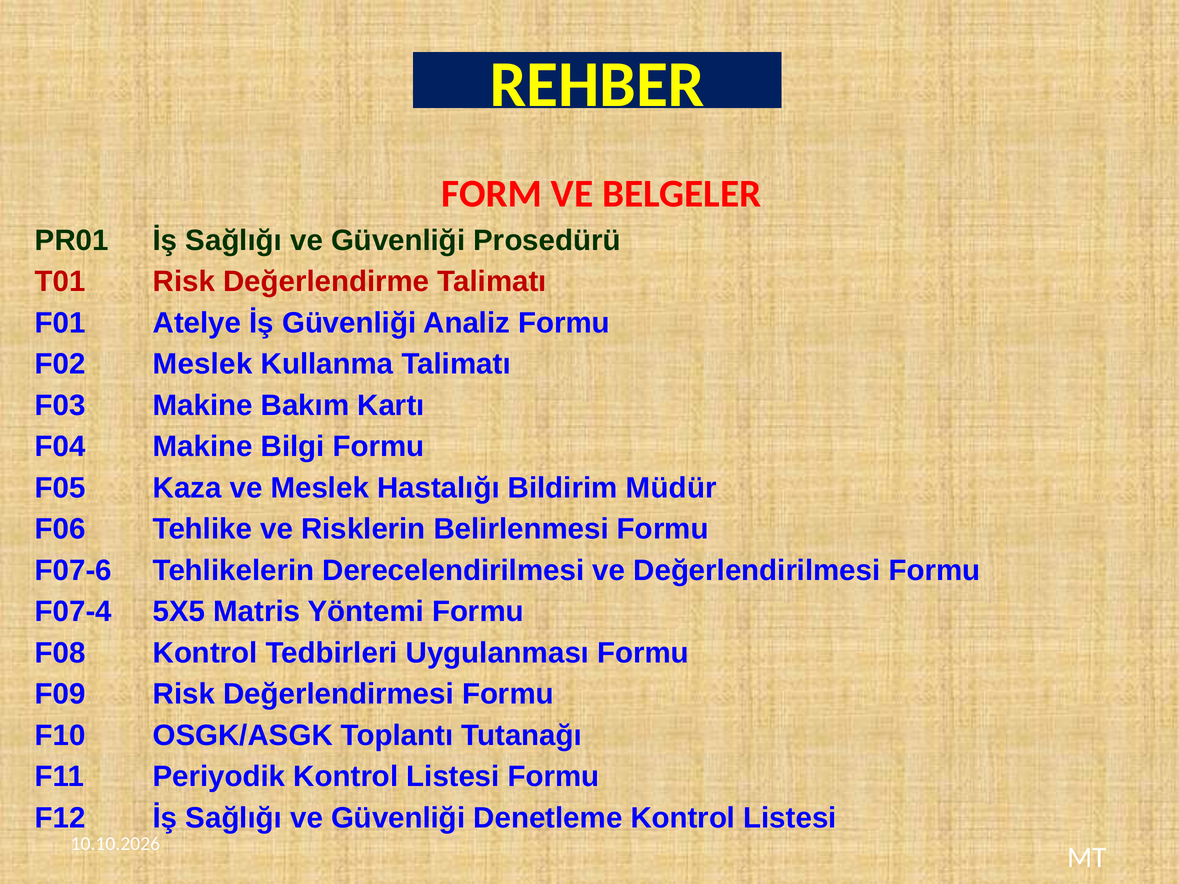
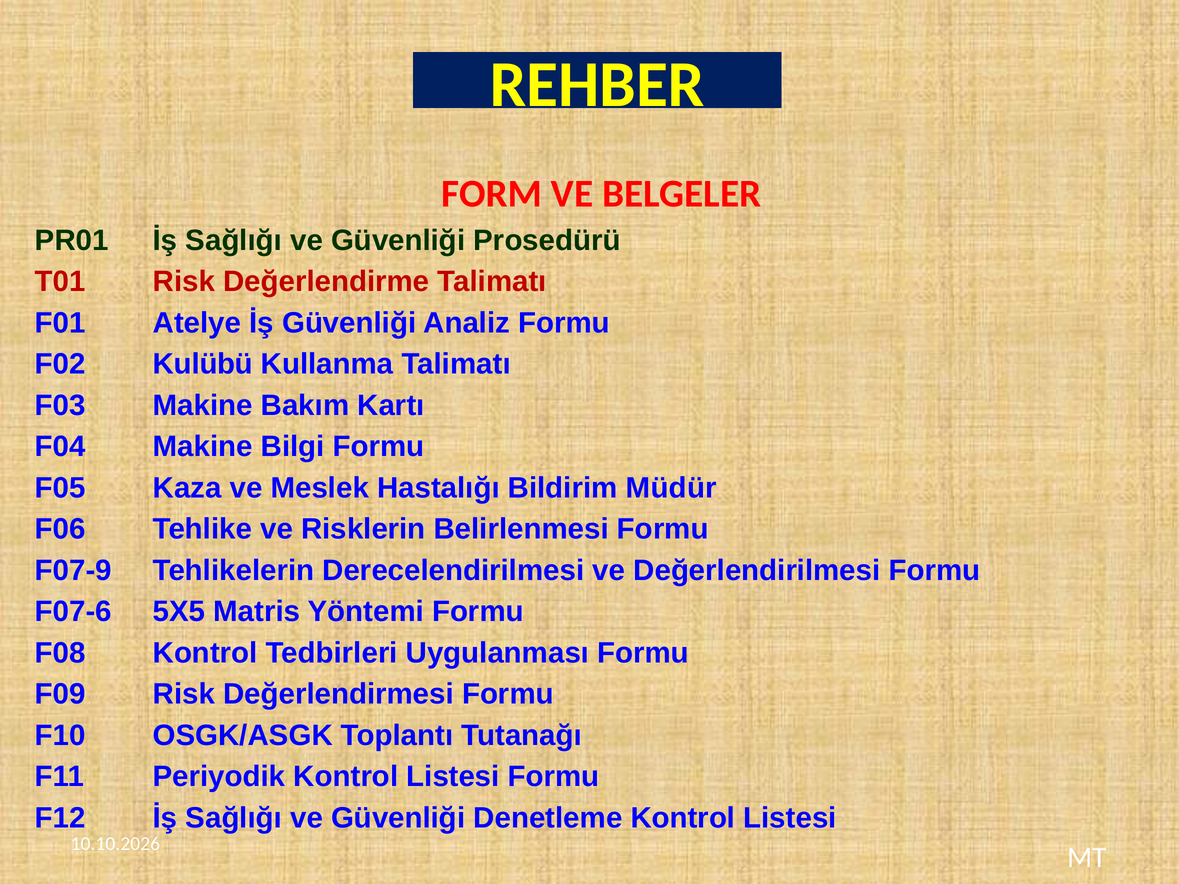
F02 Meslek: Meslek -> Kulübü
F07-6: F07-6 -> F07-9
F07-4: F07-4 -> F07-6
